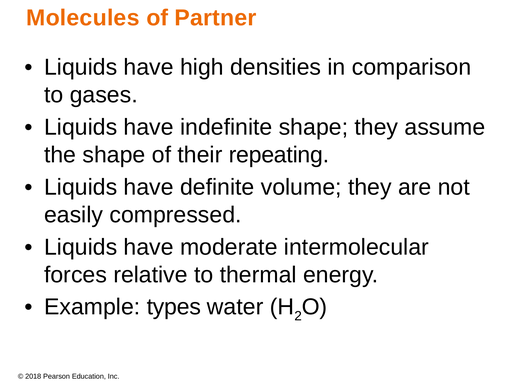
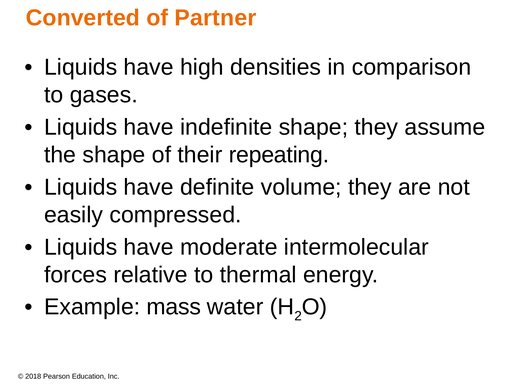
Molecules: Molecules -> Converted
types: types -> mass
